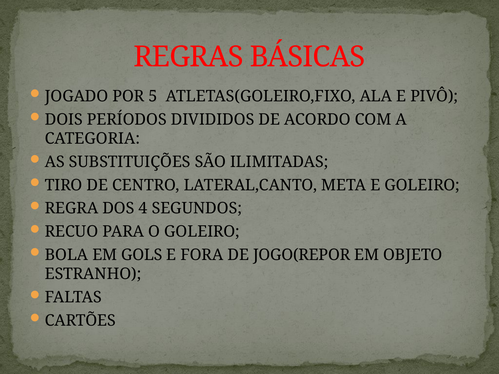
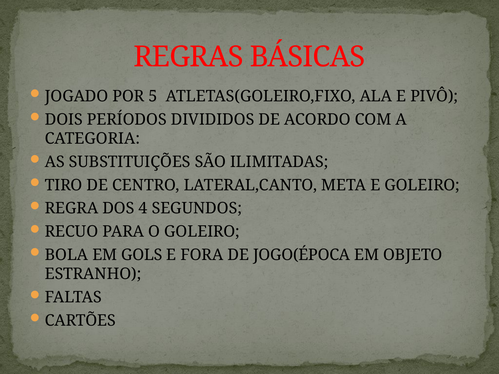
JOGO(REPOR: JOGO(REPOR -> JOGO(ÉPOCA
